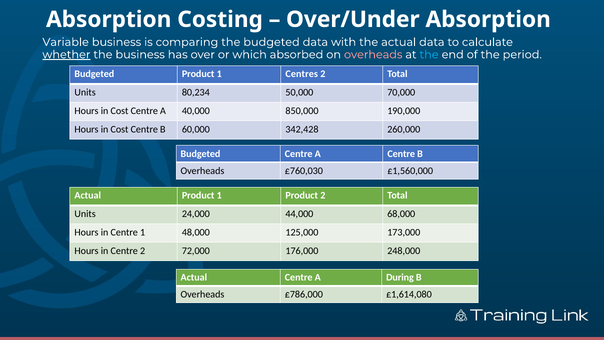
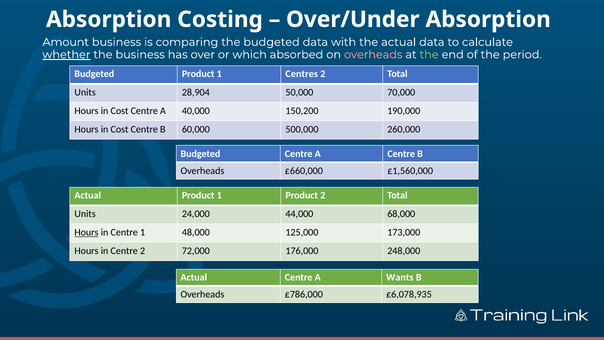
Variable: Variable -> Amount
the at (429, 55) colour: light blue -> light green
80,234: 80,234 -> 28,904
850,000: 850,000 -> 150,200
342,428: 342,428 -> 500,000
£760,030: £760,030 -> £660,000
Hours at (87, 232) underline: none -> present
During: During -> Wants
£1,614,080: £1,614,080 -> £6,078,935
